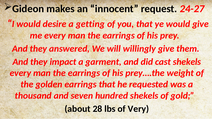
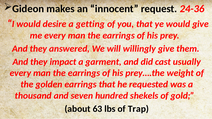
24-27: 24-27 -> 24-36
cast shekels: shekels -> usually
28: 28 -> 63
Very: Very -> Trap
